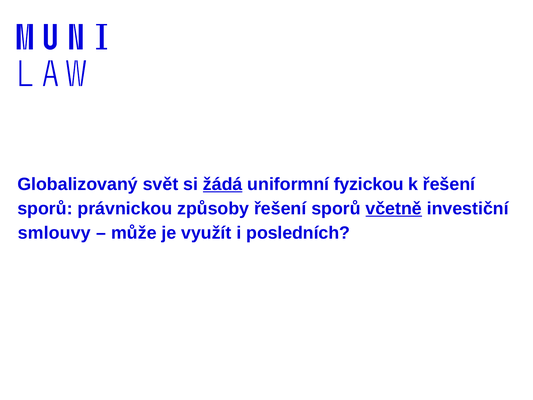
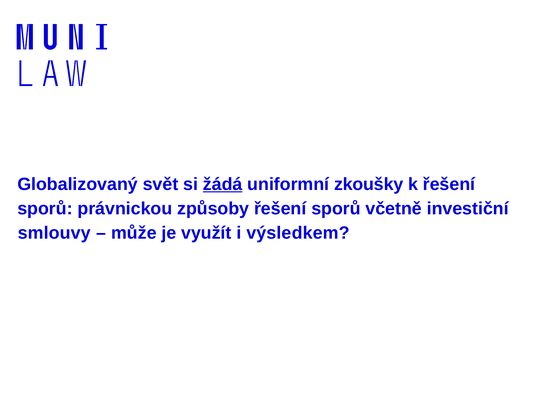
fyzickou: fyzickou -> zkoušky
včetně underline: present -> none
posledních: posledních -> výsledkem
